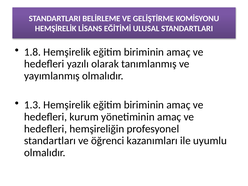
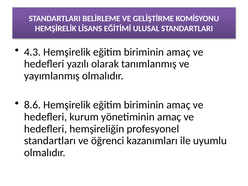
1.8: 1.8 -> 4.3
1.3: 1.3 -> 8.6
